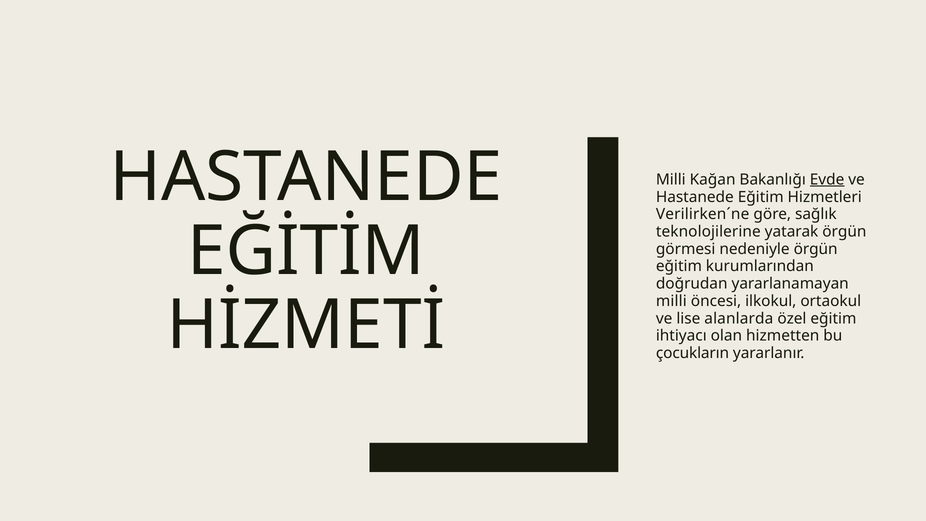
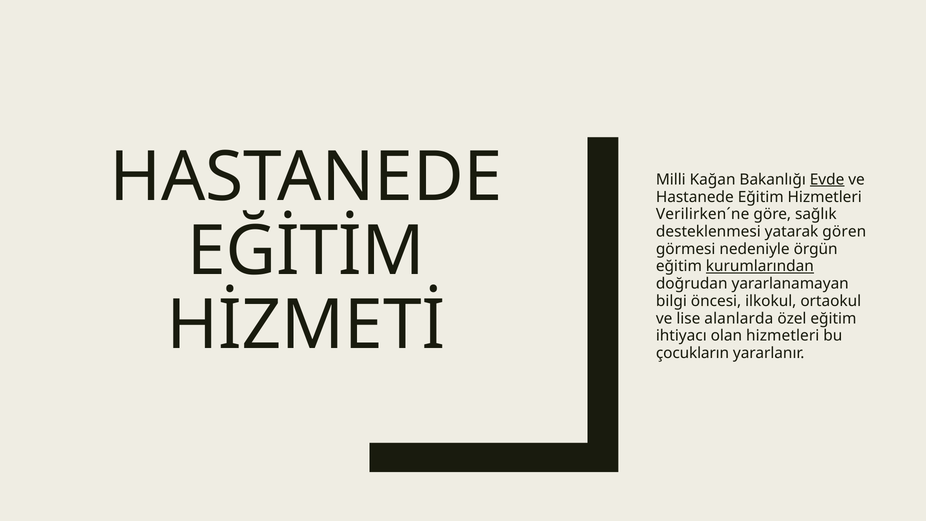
teknolojilerine: teknolojilerine -> desteklenmesi
yatarak örgün: örgün -> gören
kurumlarından underline: none -> present
milli at (671, 301): milli -> bilgi
olan hizmetten: hizmetten -> hizmetleri
